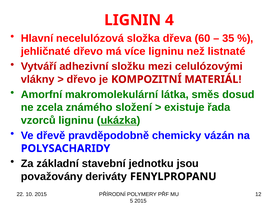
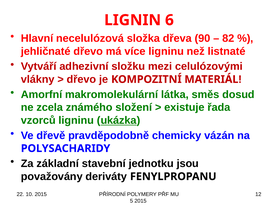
4: 4 -> 6
60: 60 -> 90
35: 35 -> 82
